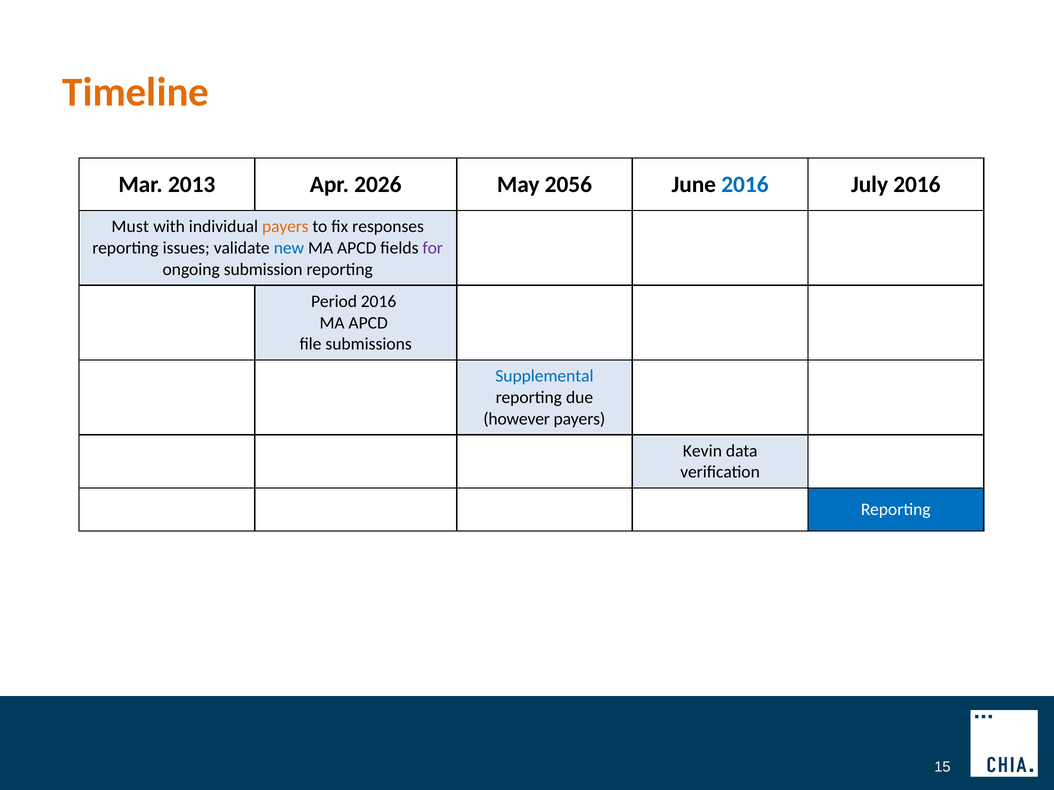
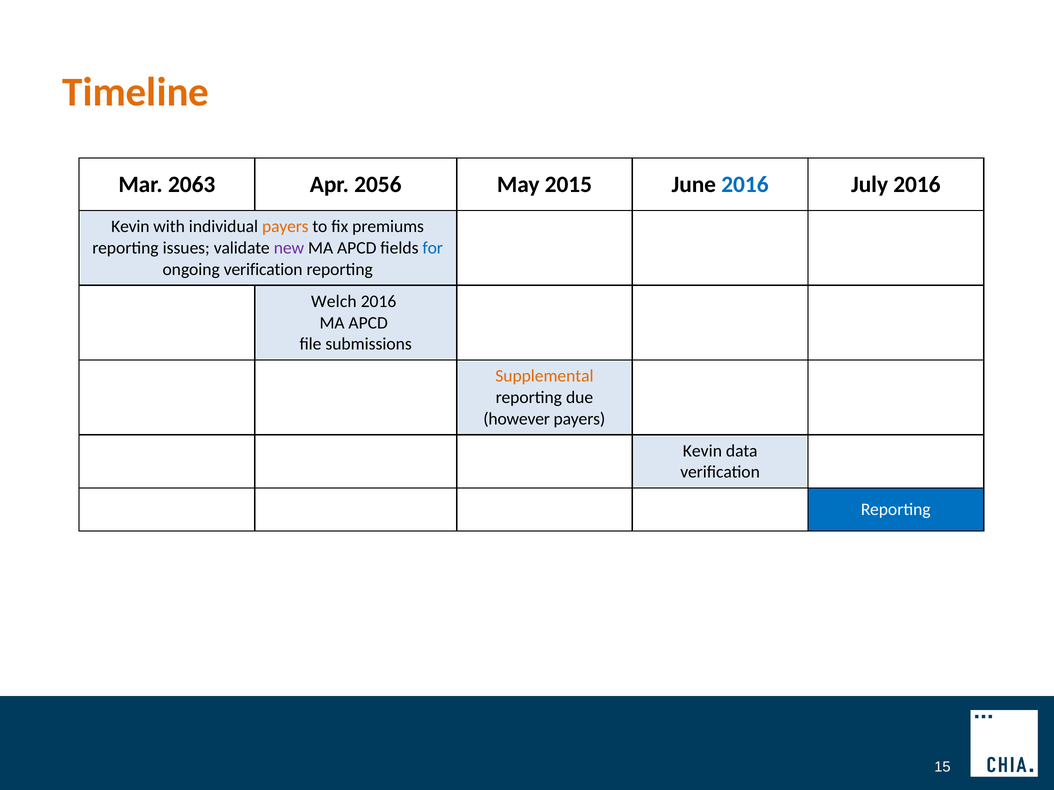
2013: 2013 -> 2063
2026: 2026 -> 2056
2056: 2056 -> 2015
Must at (130, 227): Must -> Kevin
responses: responses -> premiums
new colour: blue -> purple
for colour: purple -> blue
ongoing submission: submission -> verification
Period: Period -> Welch
Supplemental colour: blue -> orange
